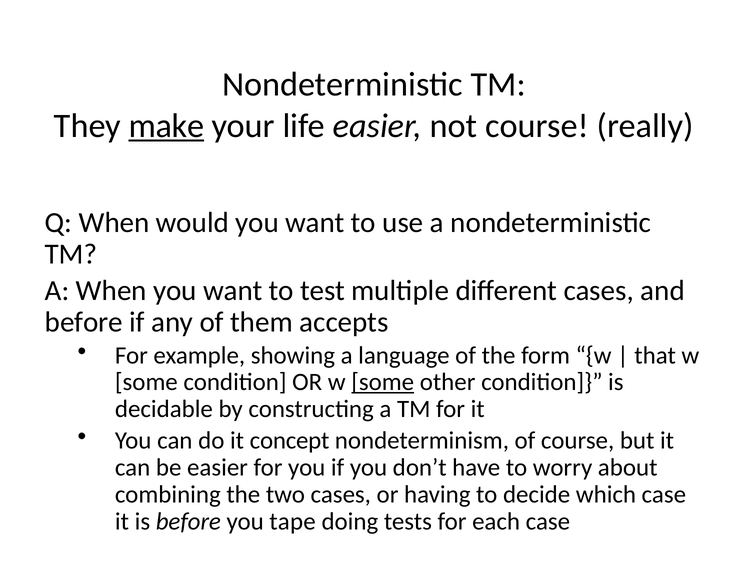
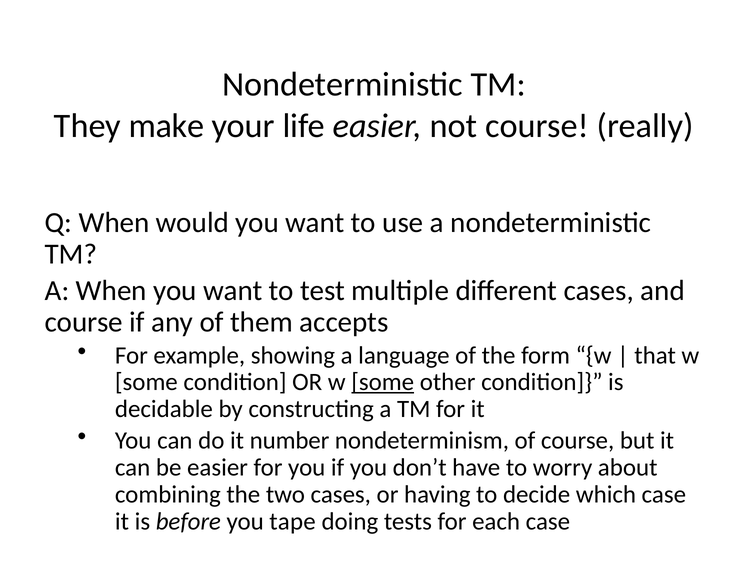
make underline: present -> none
before at (84, 322): before -> course
concept: concept -> number
